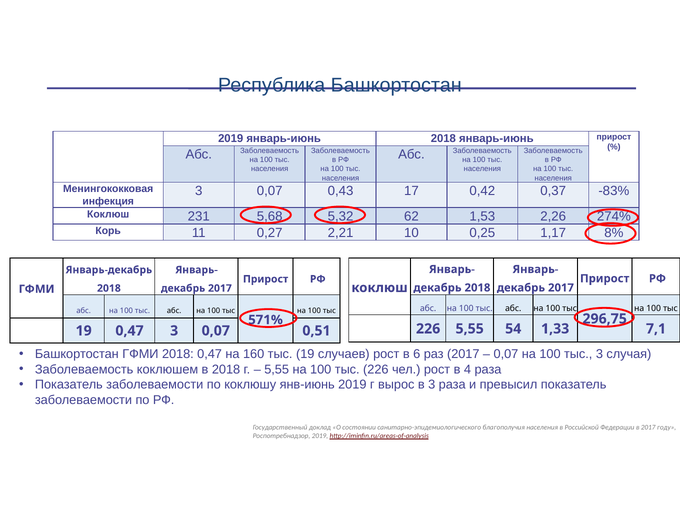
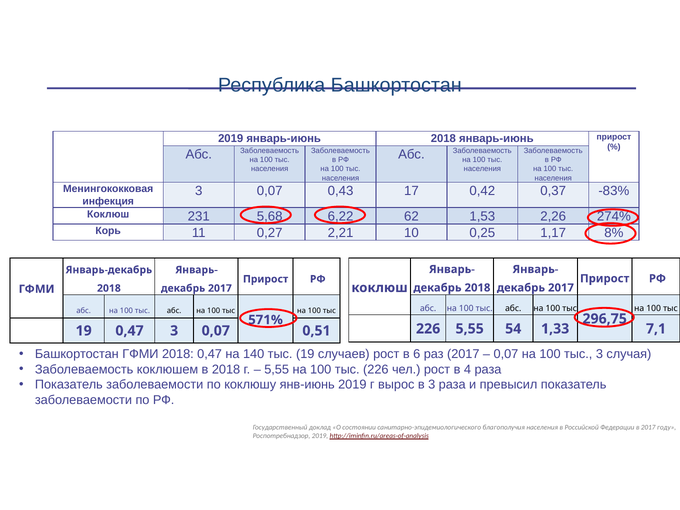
5,32: 5,32 -> 6,22
160: 160 -> 140
